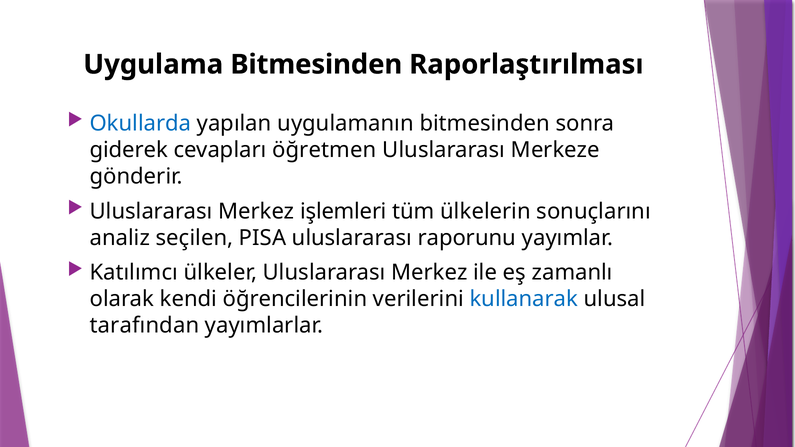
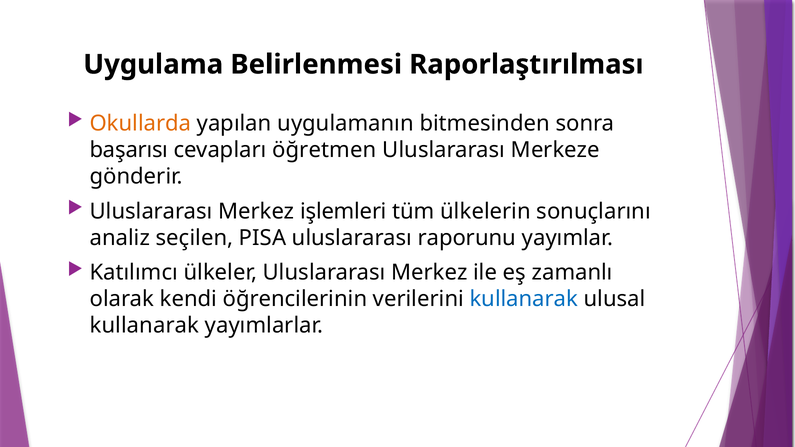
Uygulama Bitmesinden: Bitmesinden -> Belirlenmesi
Okullarda colour: blue -> orange
giderek: giderek -> başarısı
tarafından at (144, 326): tarafından -> kullanarak
